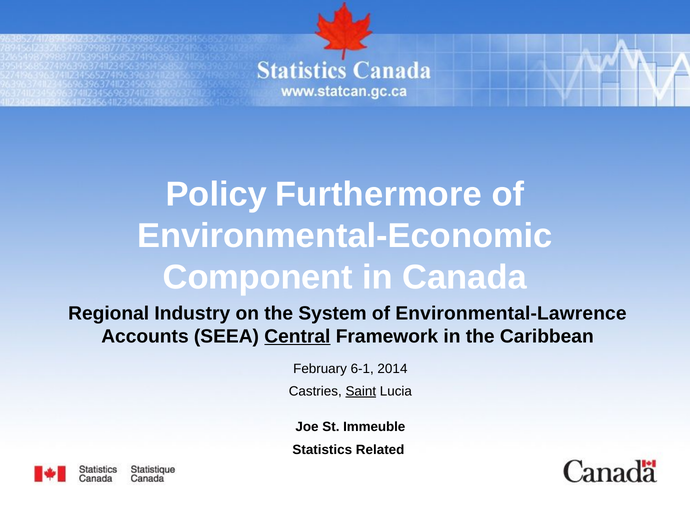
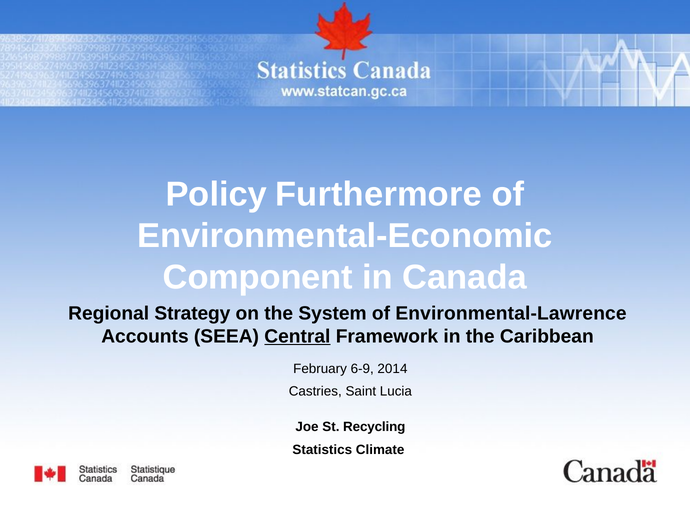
Industry: Industry -> Strategy
6-1: 6-1 -> 6-9
Saint underline: present -> none
Immeuble: Immeuble -> Recycling
Related: Related -> Climate
